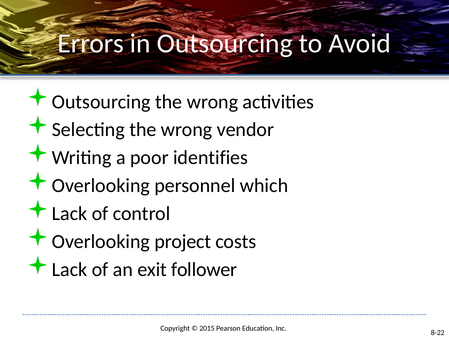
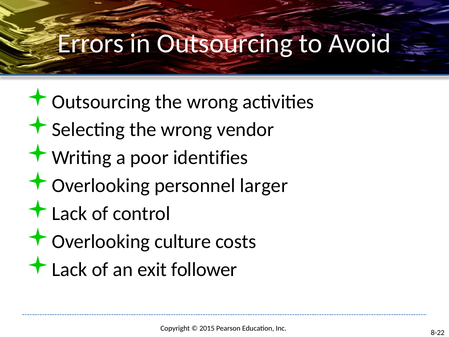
which: which -> larger
project: project -> culture
